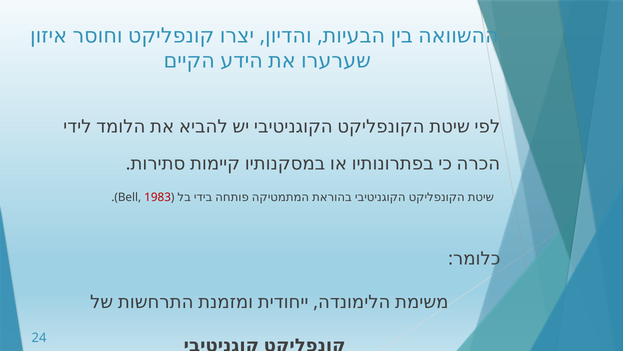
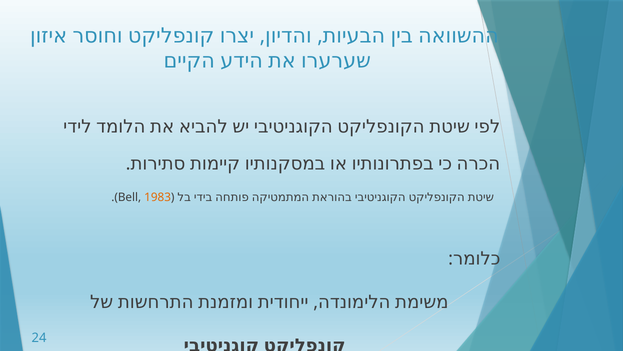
1983 colour: red -> orange
